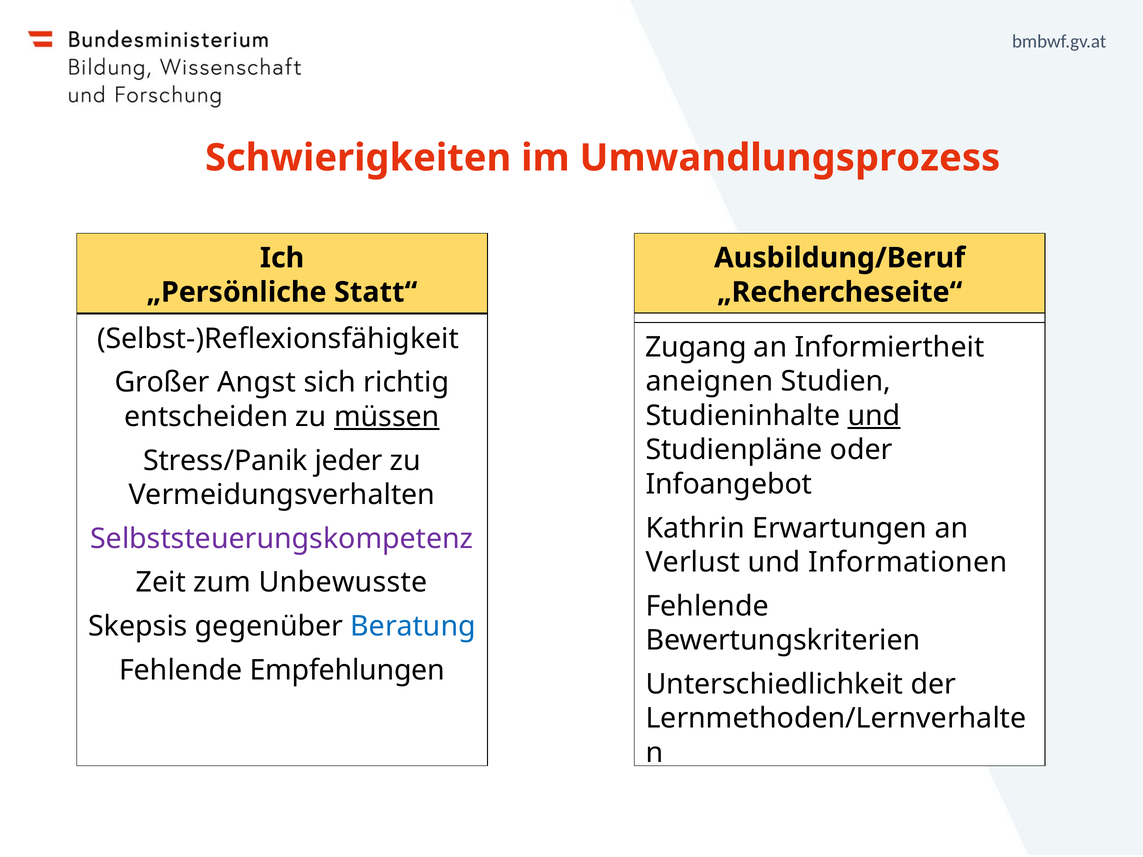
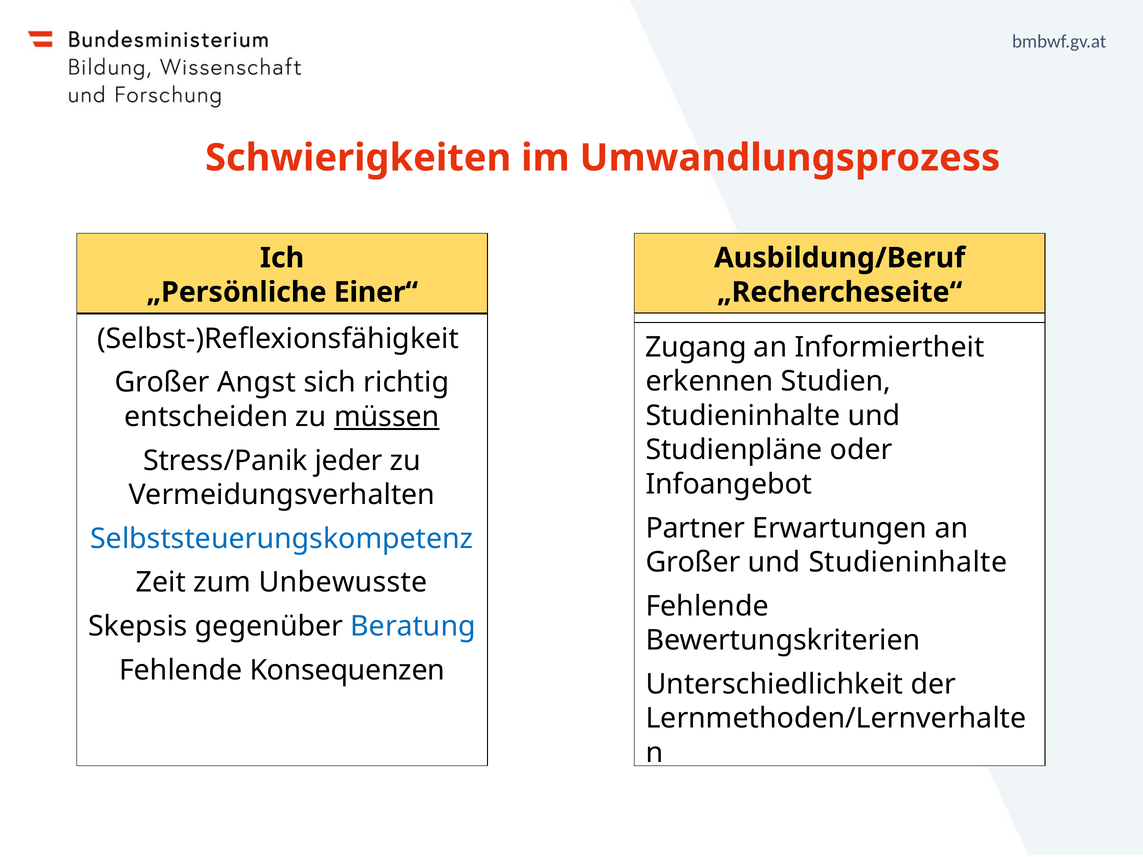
Statt“: Statt“ -> Einer“
aneignen: aneignen -> erkennen
und at (874, 416) underline: present -> none
Kathrin: Kathrin -> Partner
Selbststeuerungskompetenz colour: purple -> blue
Verlust at (693, 563): Verlust -> Großer
und Informationen: Informationen -> Studieninhalte
Empfehlungen: Empfehlungen -> Konsequenzen
